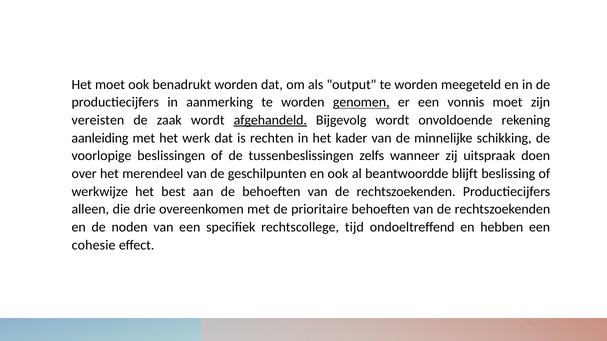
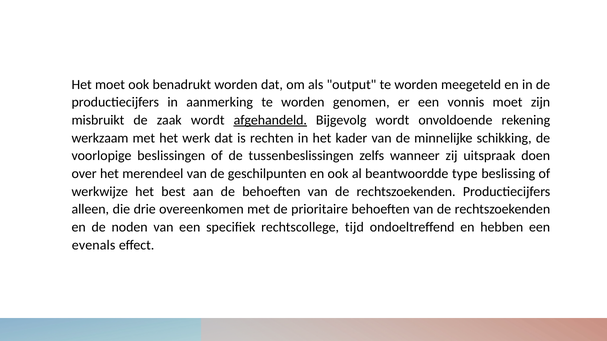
genomen underline: present -> none
vereisten: vereisten -> misbruikt
aanleiding: aanleiding -> werkzaam
blijft: blijft -> type
cohesie: cohesie -> evenals
